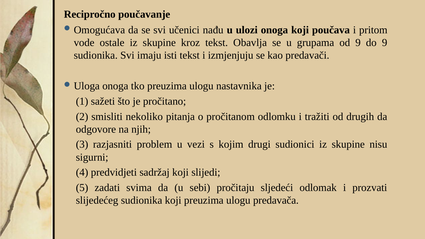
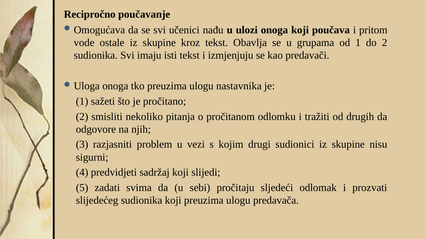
od 9: 9 -> 1
do 9: 9 -> 2
